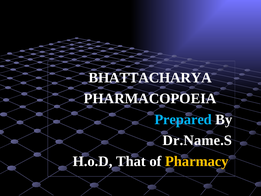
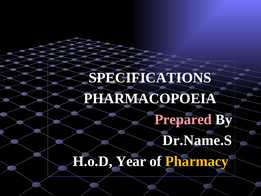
BHATTACHARYA: BHATTACHARYA -> SPECIFICATIONS
Prepared colour: light blue -> pink
That: That -> Year
